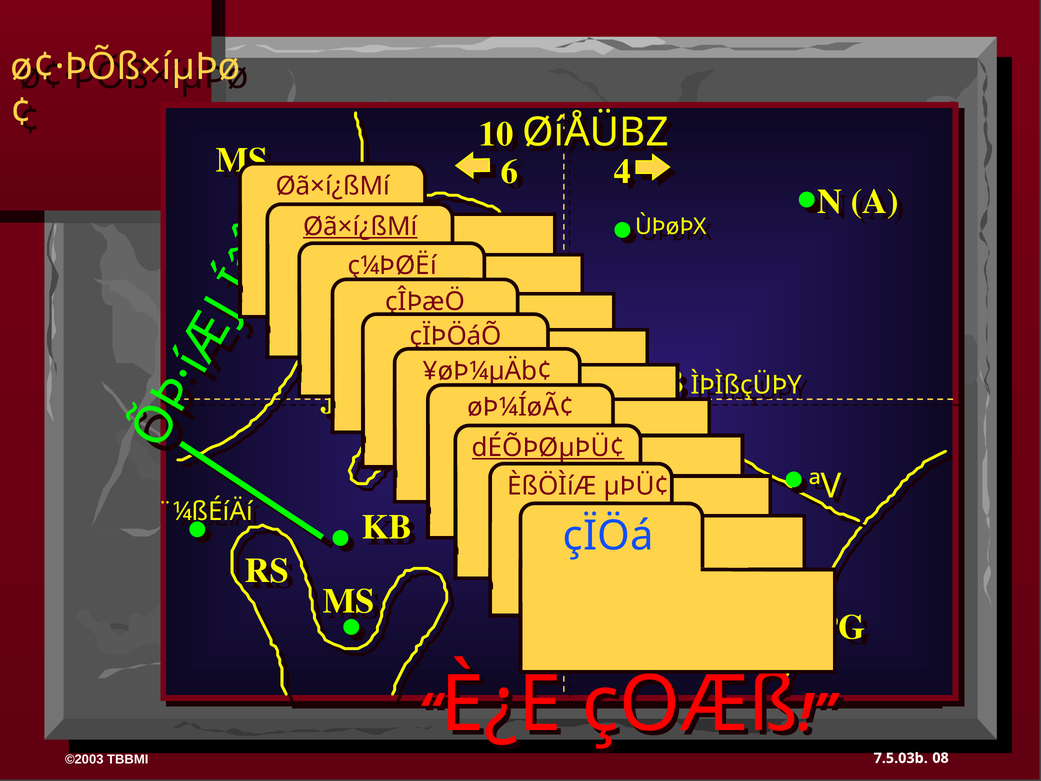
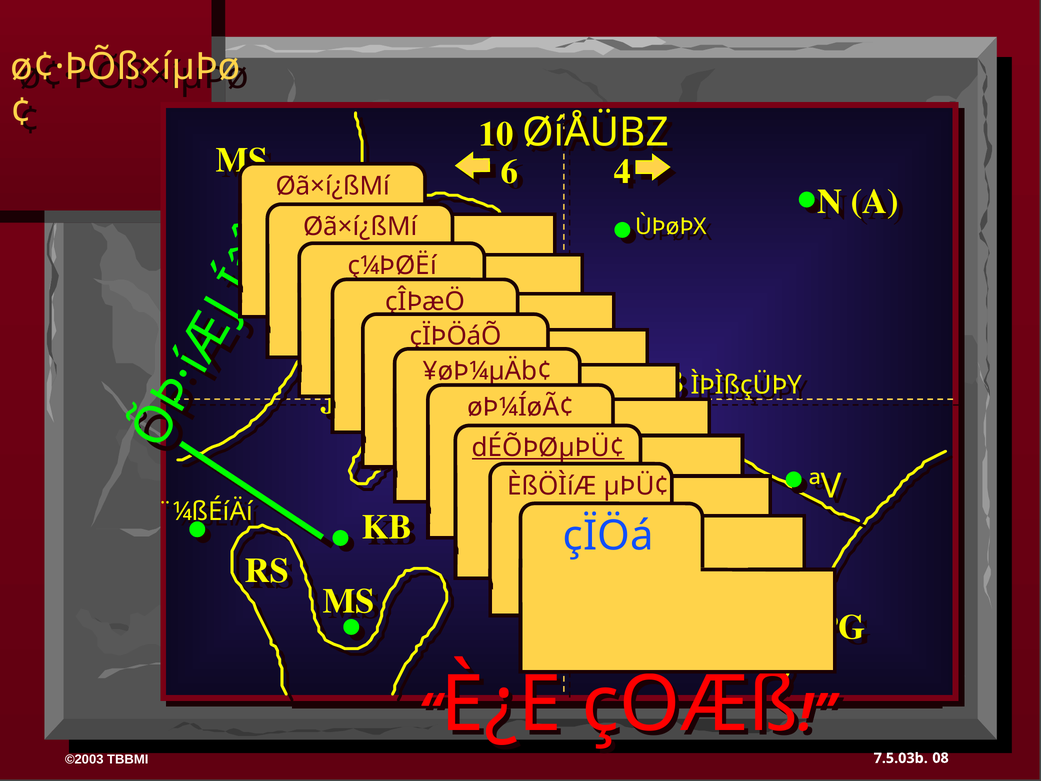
Øã×í¿ßMí at (360, 226) underline: present -> none
